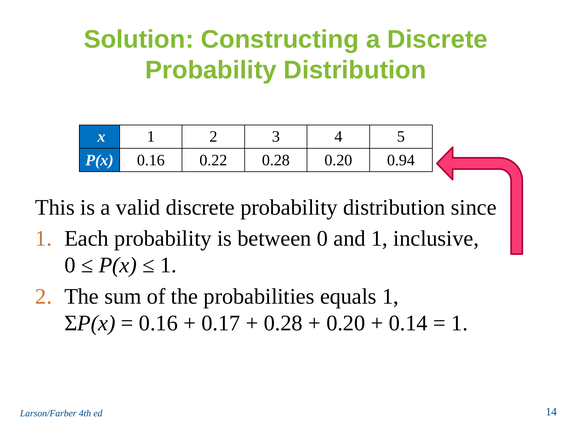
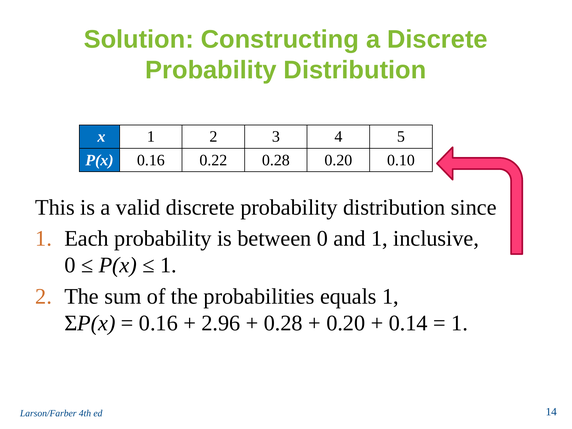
0.94: 0.94 -> 0.10
0.17: 0.17 -> 2.96
